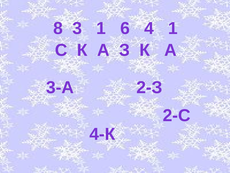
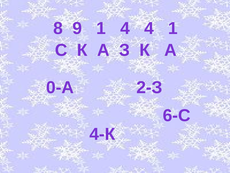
3: 3 -> 9
1 6: 6 -> 4
3-А: 3-А -> 0-А
2-С: 2-С -> 6-С
